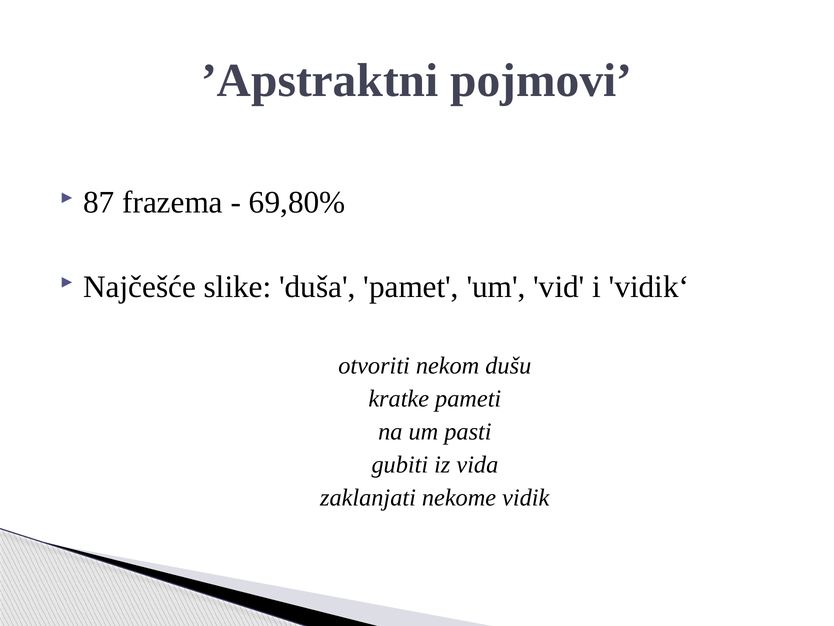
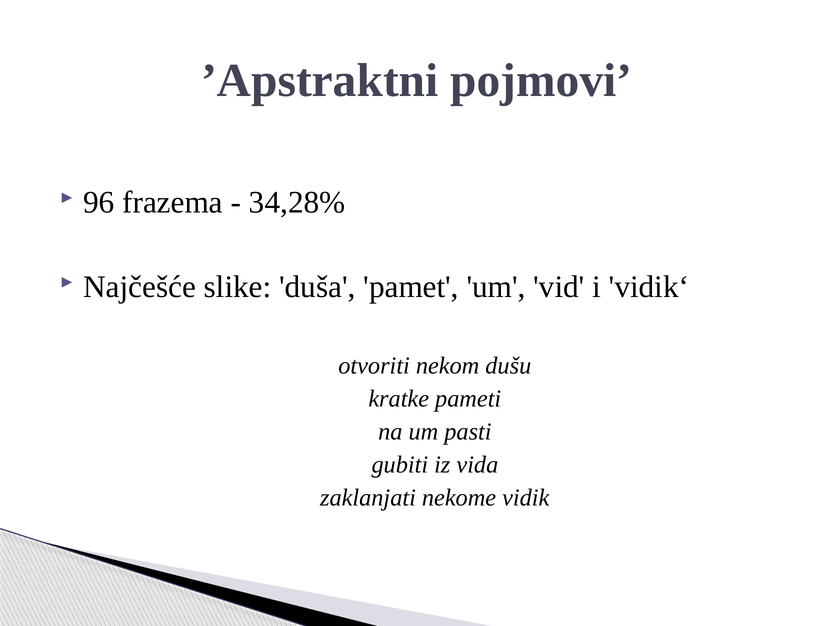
87: 87 -> 96
69,80%: 69,80% -> 34,28%
